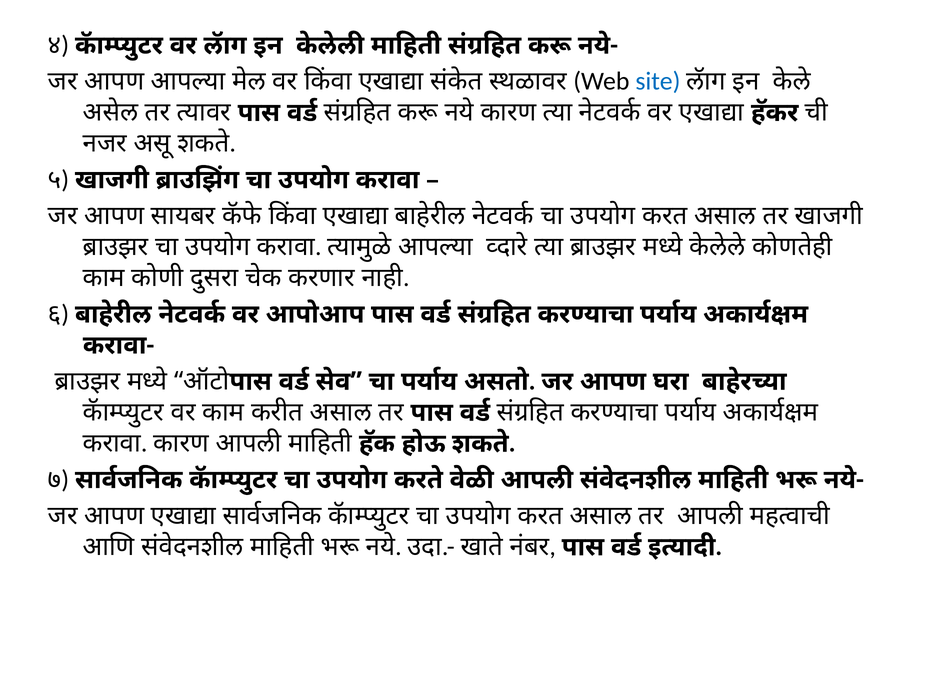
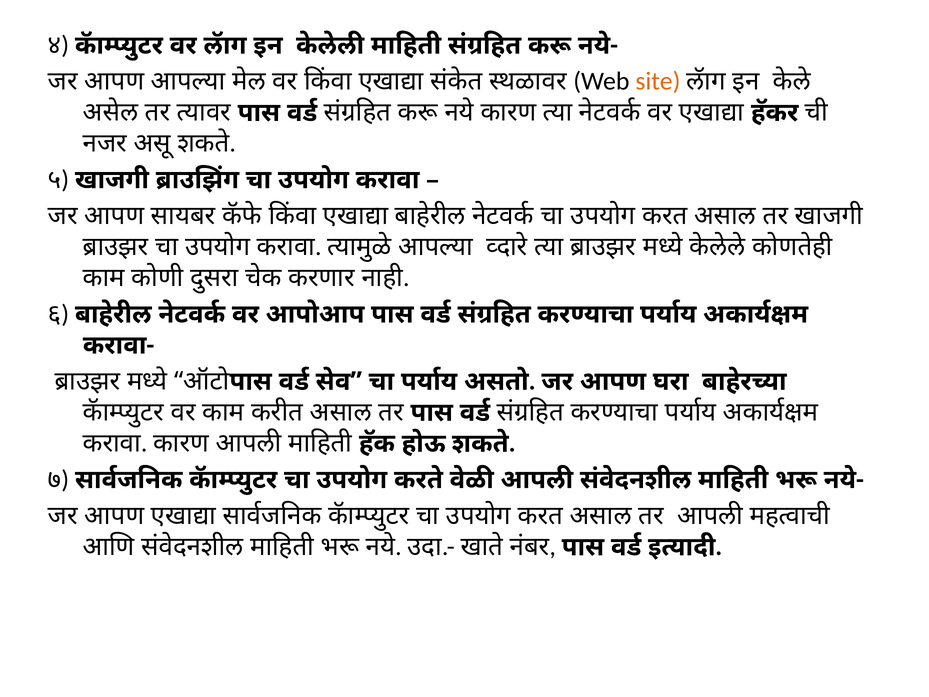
site colour: blue -> orange
